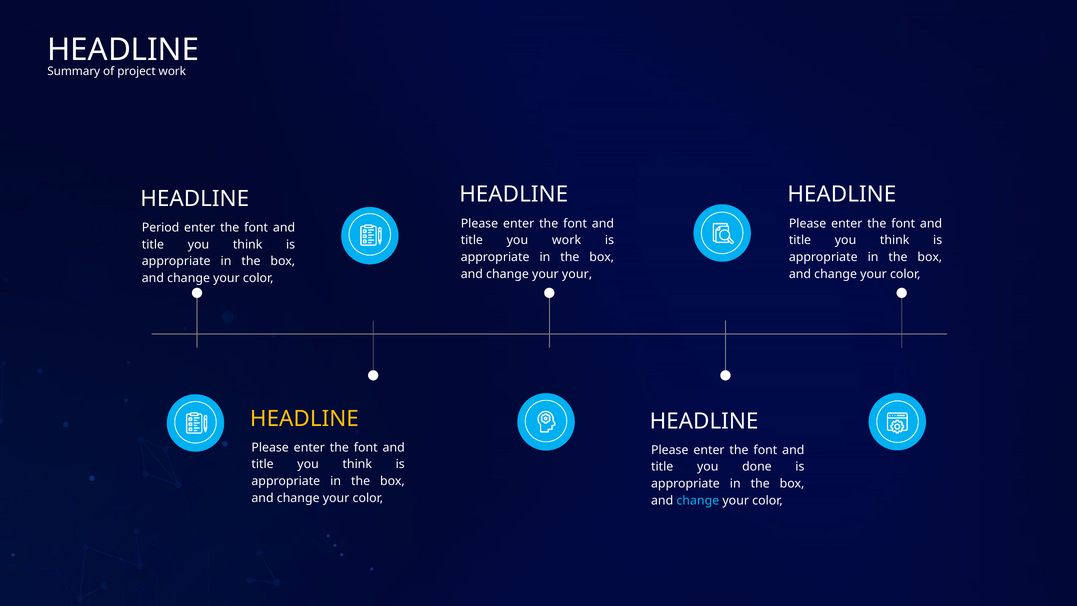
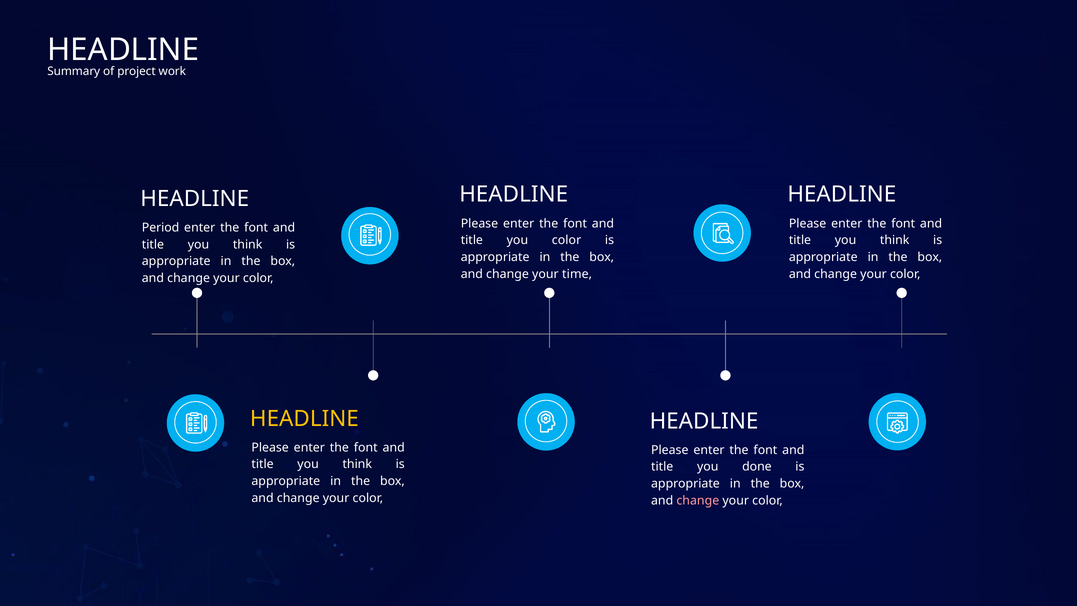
you work: work -> color
your your: your -> time
change at (698, 500) colour: light blue -> pink
